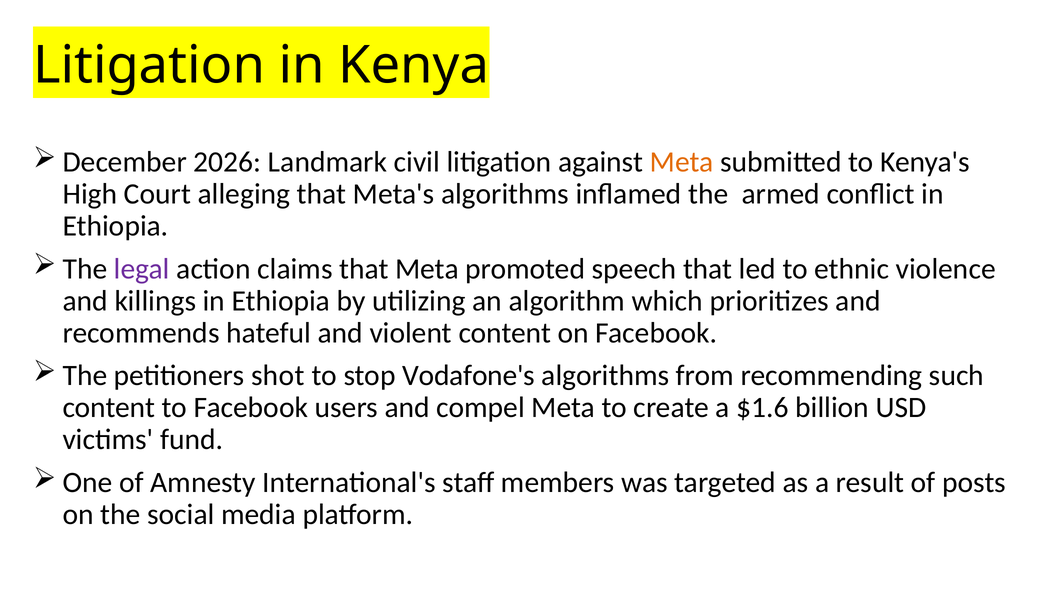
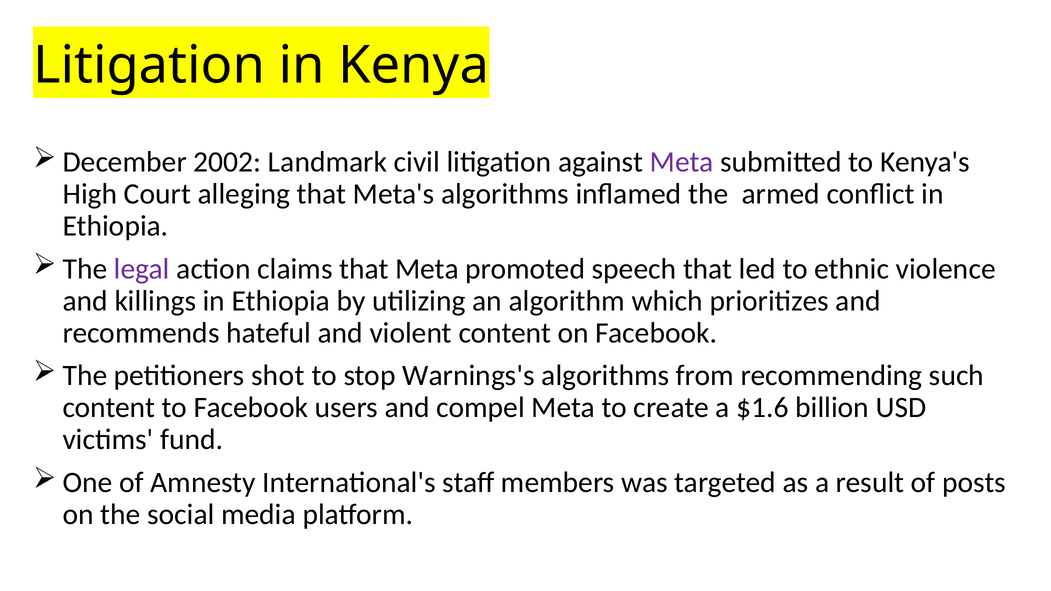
2026: 2026 -> 2002
Meta at (682, 162) colour: orange -> purple
Vodafone's: Vodafone's -> Warnings's
